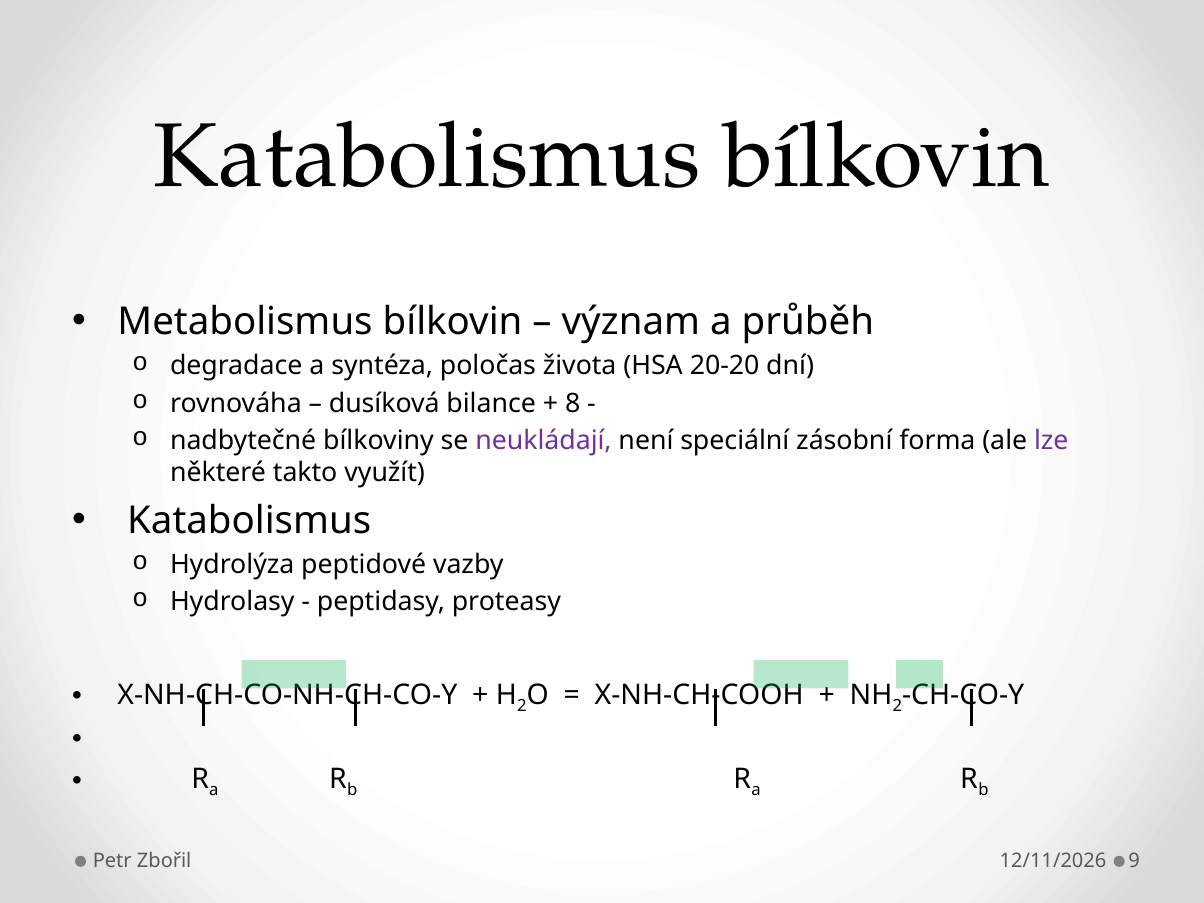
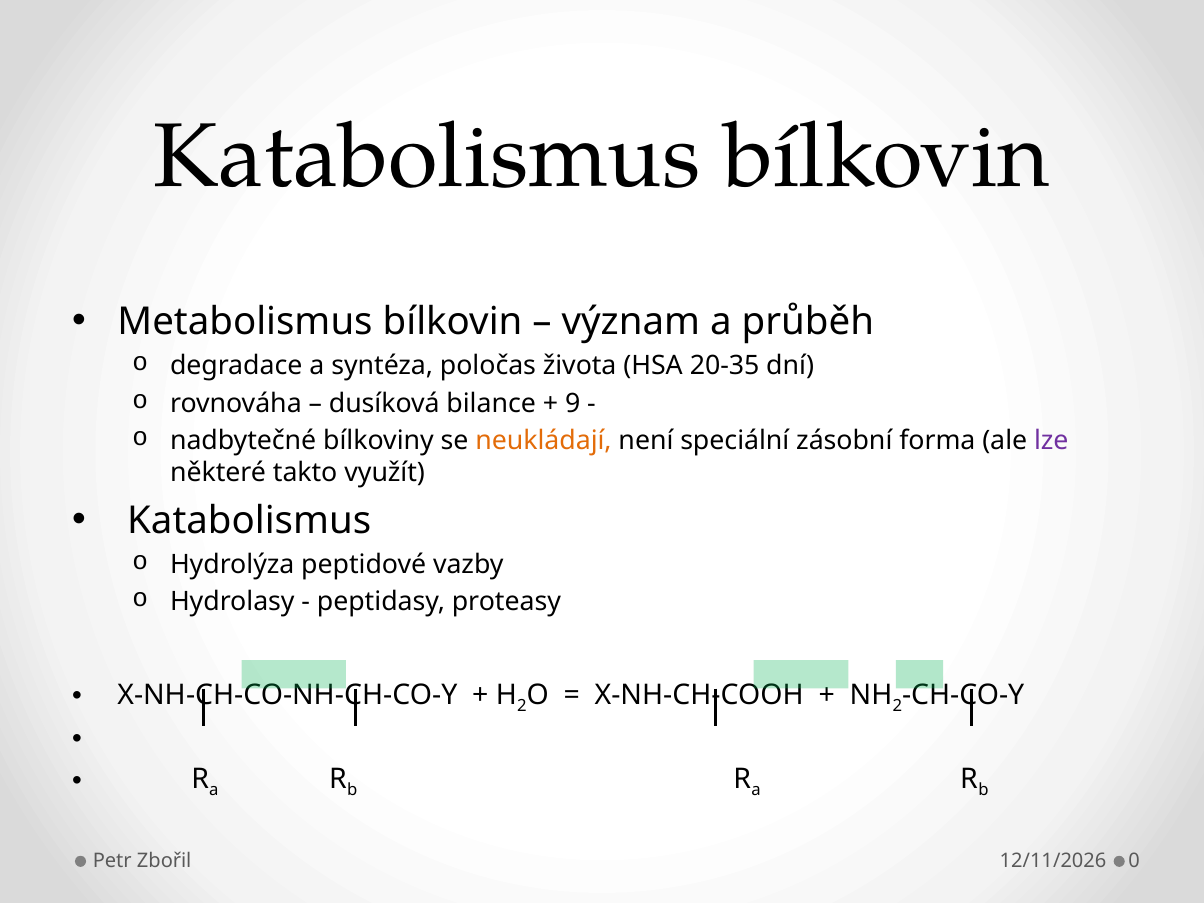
20-20: 20-20 -> 20-35
8: 8 -> 9
neukládají colour: purple -> orange
9: 9 -> 0
